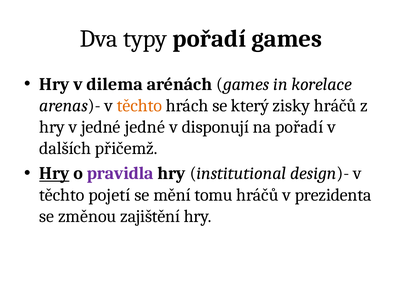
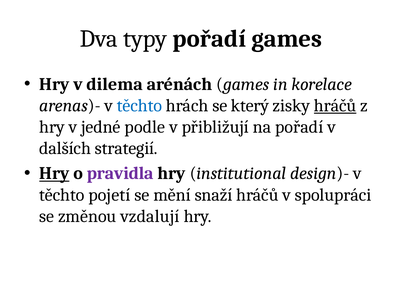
těchto at (139, 106) colour: orange -> blue
hráčů at (335, 106) underline: none -> present
jedné jedné: jedné -> podle
disponují: disponují -> přibližují
přičemž: přičemž -> strategií
tomu: tomu -> snaží
prezidenta: prezidenta -> spolupráci
zajištění: zajištění -> vzdalují
